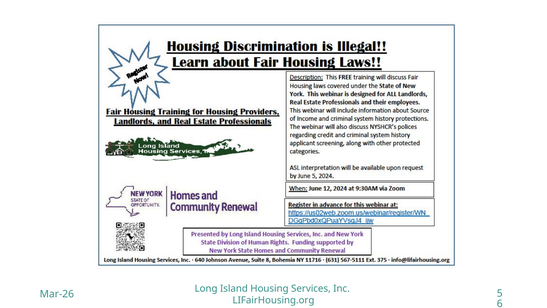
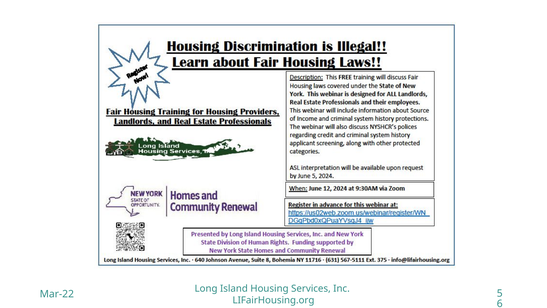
Mar-26: Mar-26 -> Mar-22
